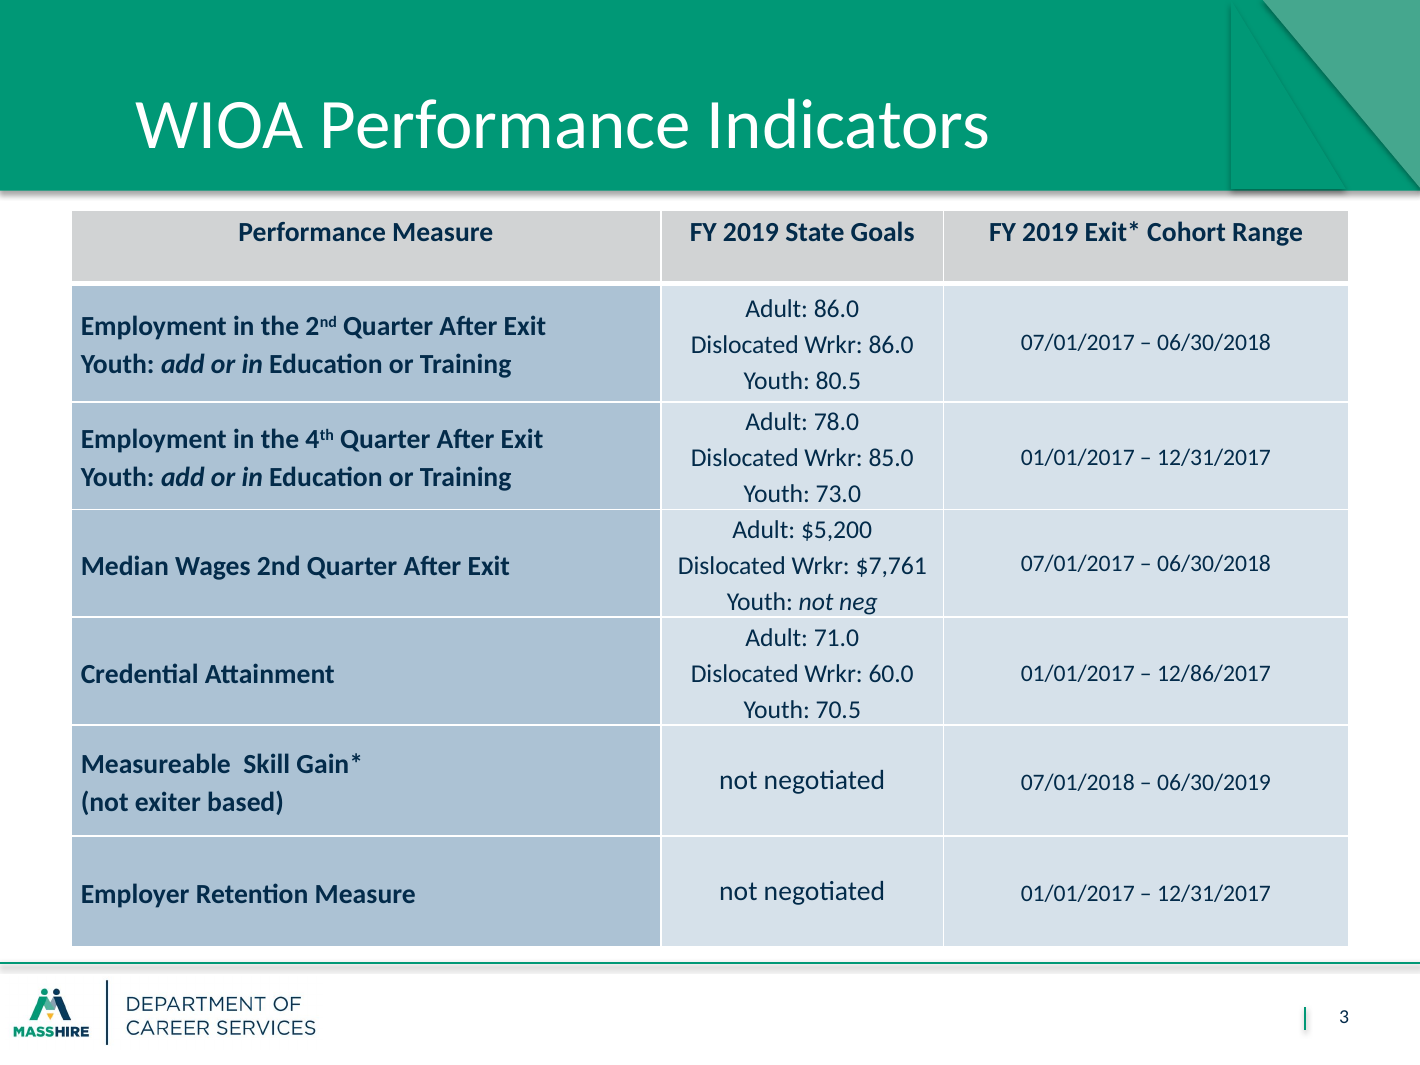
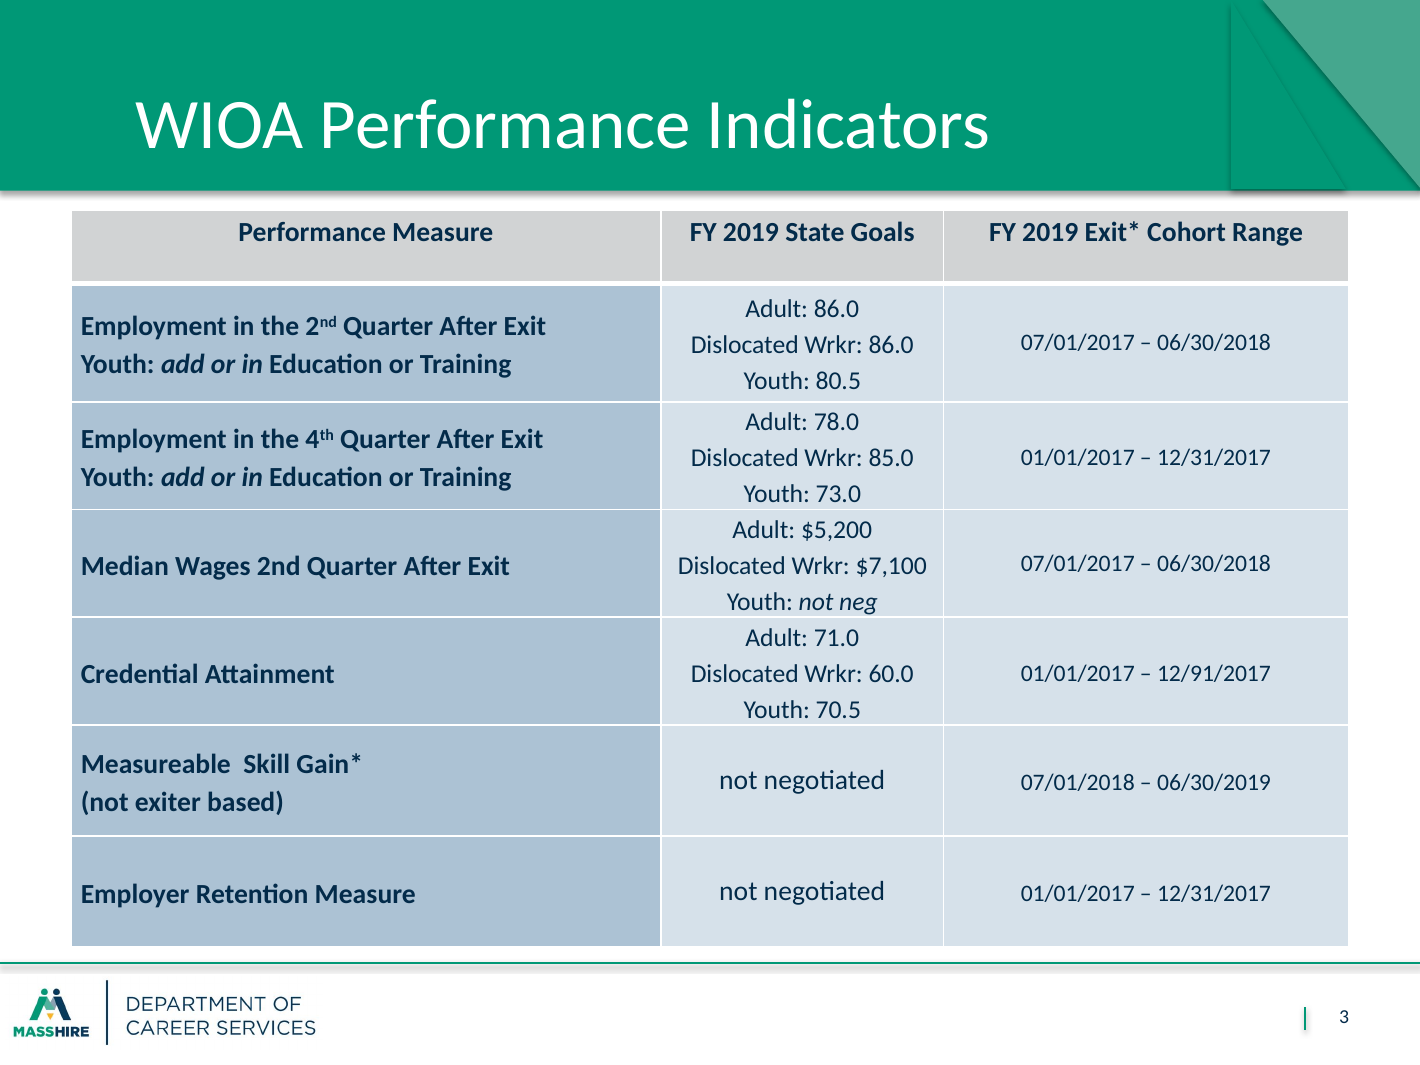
$7,761: $7,761 -> $7,100
12/86/2017: 12/86/2017 -> 12/91/2017
